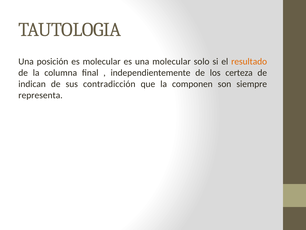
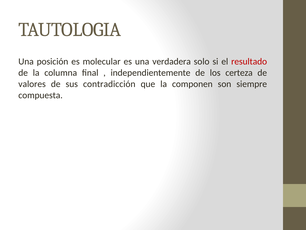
una molecular: molecular -> verdadera
resultado colour: orange -> red
indican: indican -> valores
representa: representa -> compuesta
